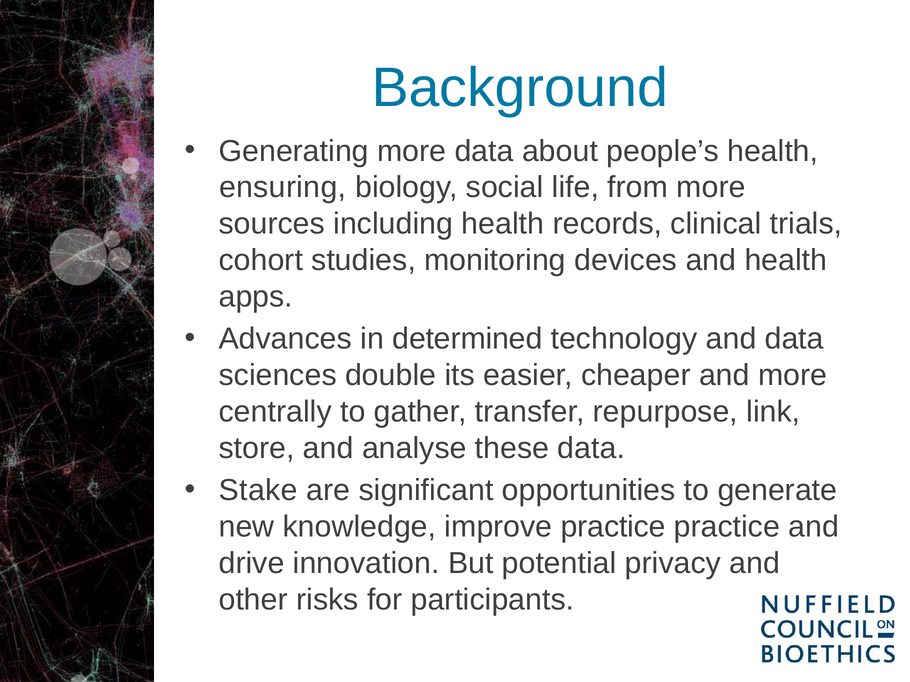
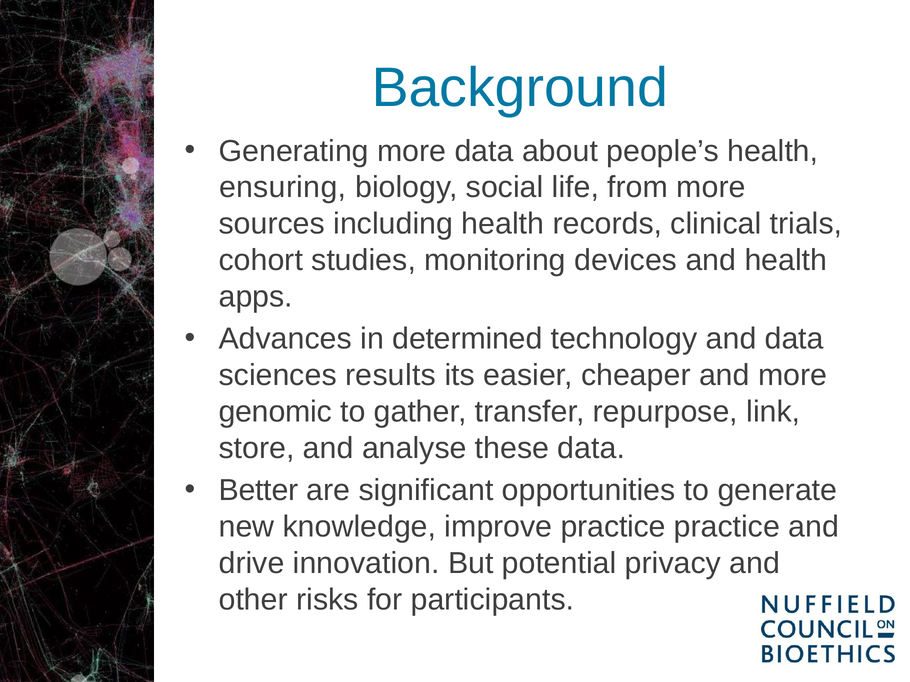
double: double -> results
centrally: centrally -> genomic
Stake: Stake -> Better
